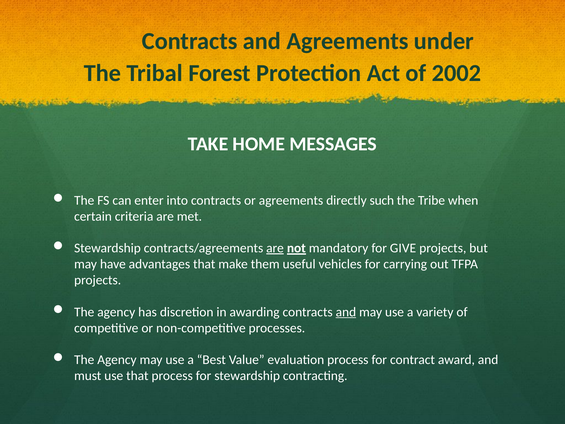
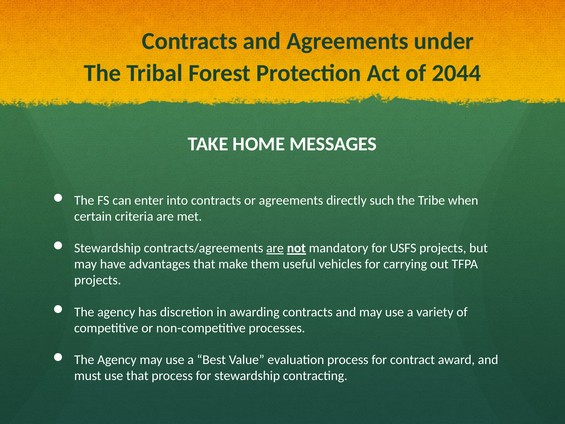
2002: 2002 -> 2044
GIVE: GIVE -> USFS
and at (346, 312) underline: present -> none
